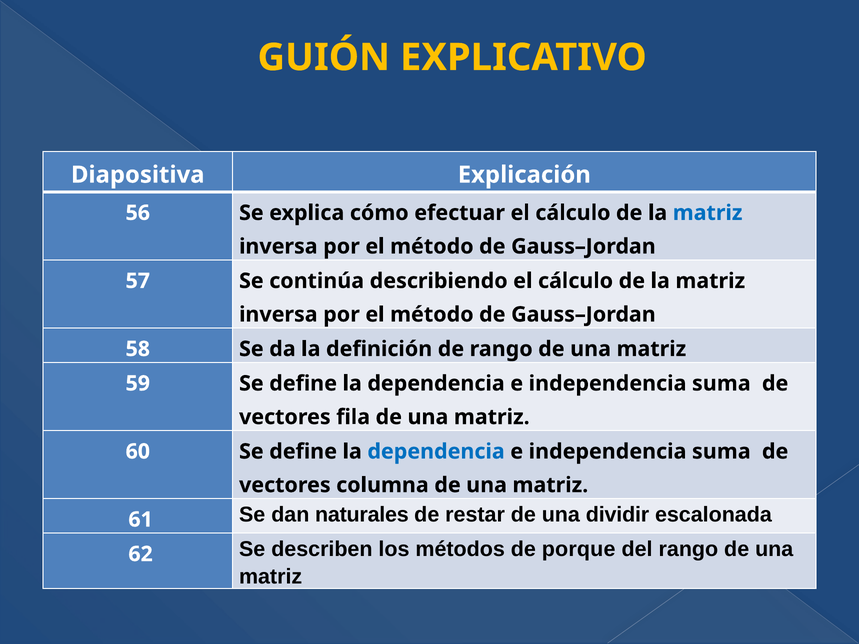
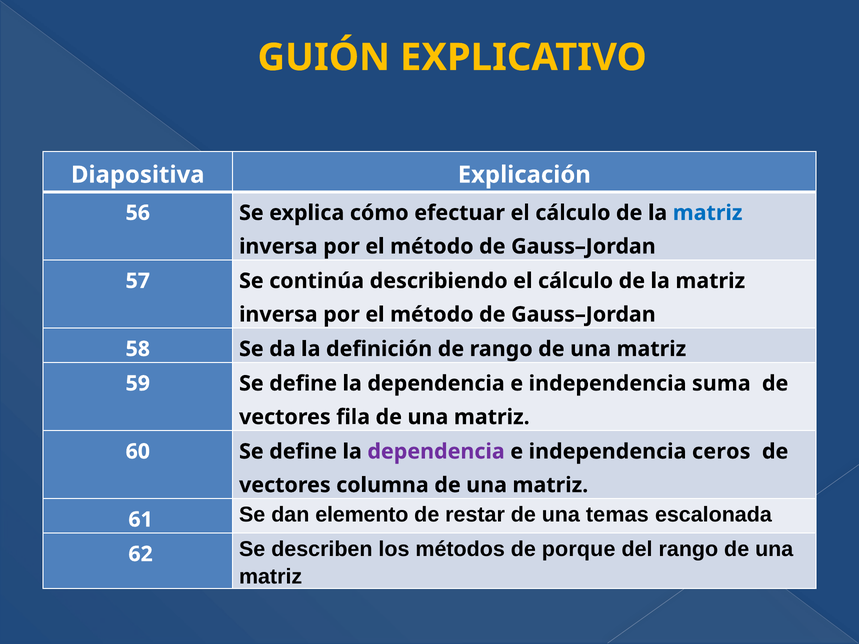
dependencia at (436, 452) colour: blue -> purple
suma at (721, 452): suma -> ceros
naturales: naturales -> elemento
dividir: dividir -> temas
